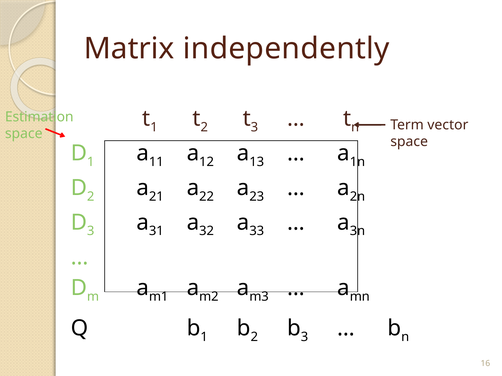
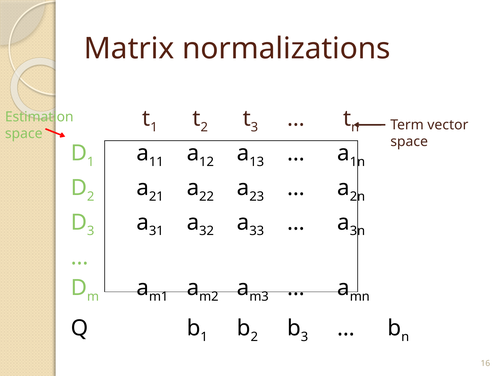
independently: independently -> normalizations
